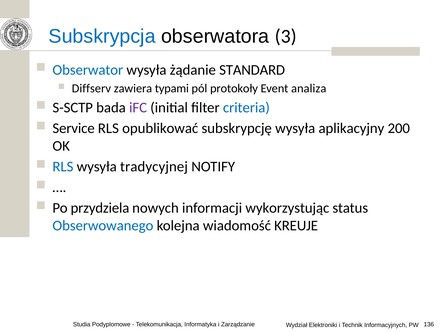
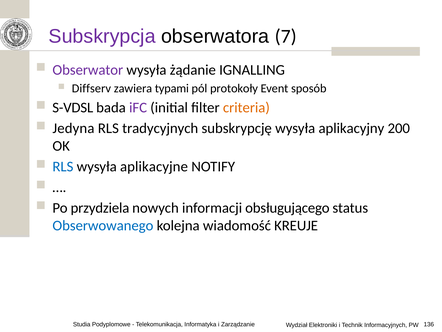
Subskrypcja colour: blue -> purple
3: 3 -> 7
Obserwator colour: blue -> purple
STANDARD: STANDARD -> IGNALLING
analiza: analiza -> sposób
S-SCTP: S-SCTP -> S-VDSL
criteria colour: blue -> orange
Service: Service -> Jedyna
opublikować: opublikować -> tradycyjnych
tradycyjnej: tradycyjnej -> aplikacyjne
wykorzystując: wykorzystując -> obsługującego
